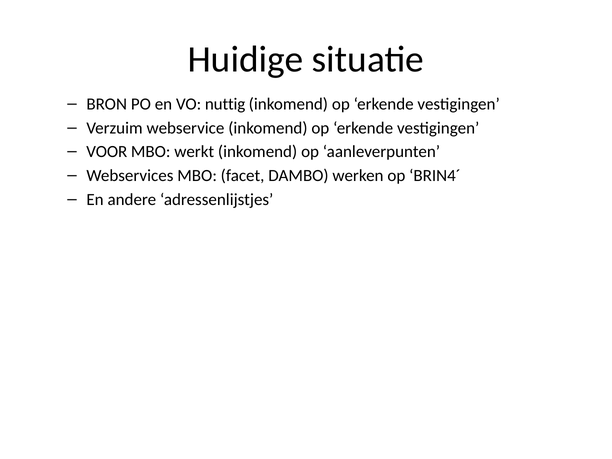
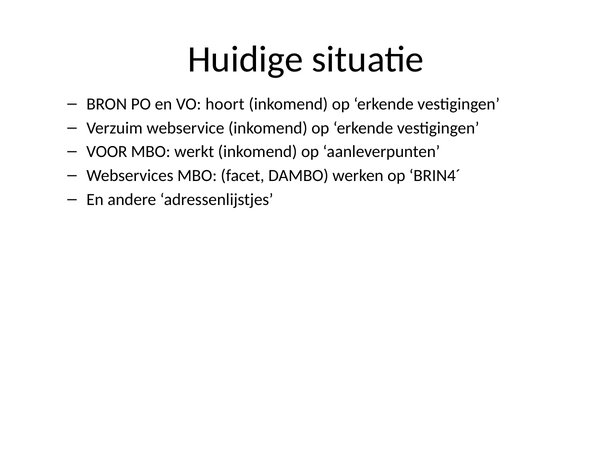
nuttig: nuttig -> hoort
